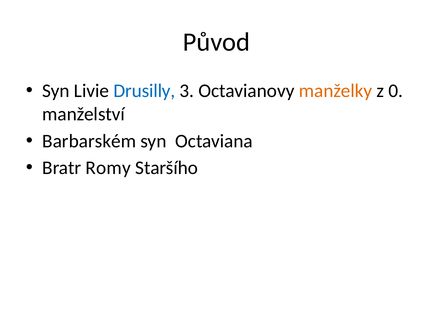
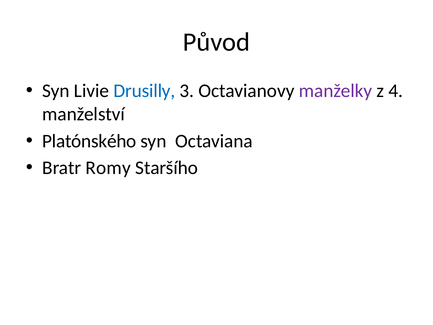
manželky colour: orange -> purple
0: 0 -> 4
Barbarském: Barbarském -> Platónského
